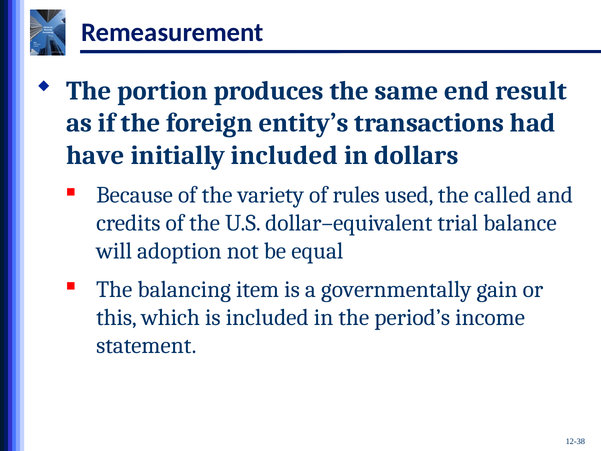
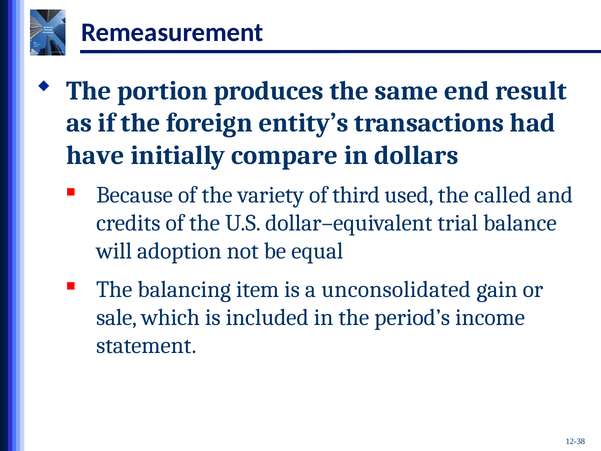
initially included: included -> compare
rules: rules -> third
governmentally: governmentally -> unconsolidated
this: this -> sale
